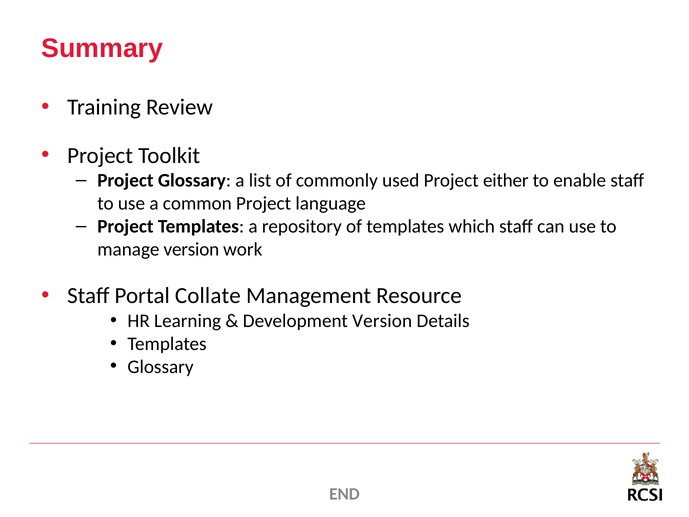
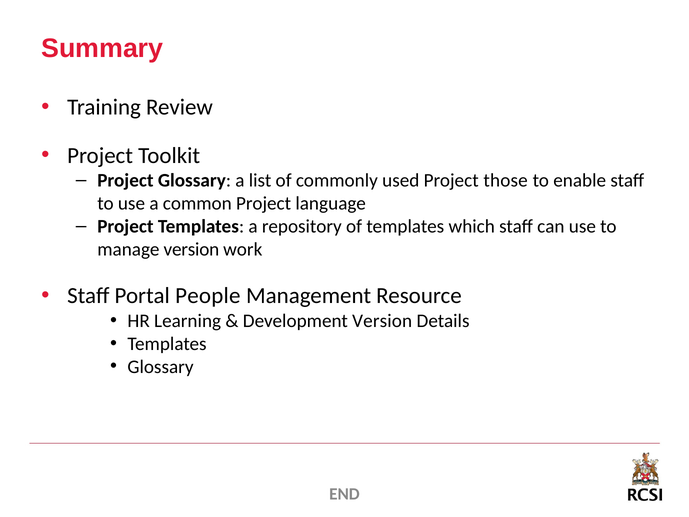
either: either -> those
Collate: Collate -> People
